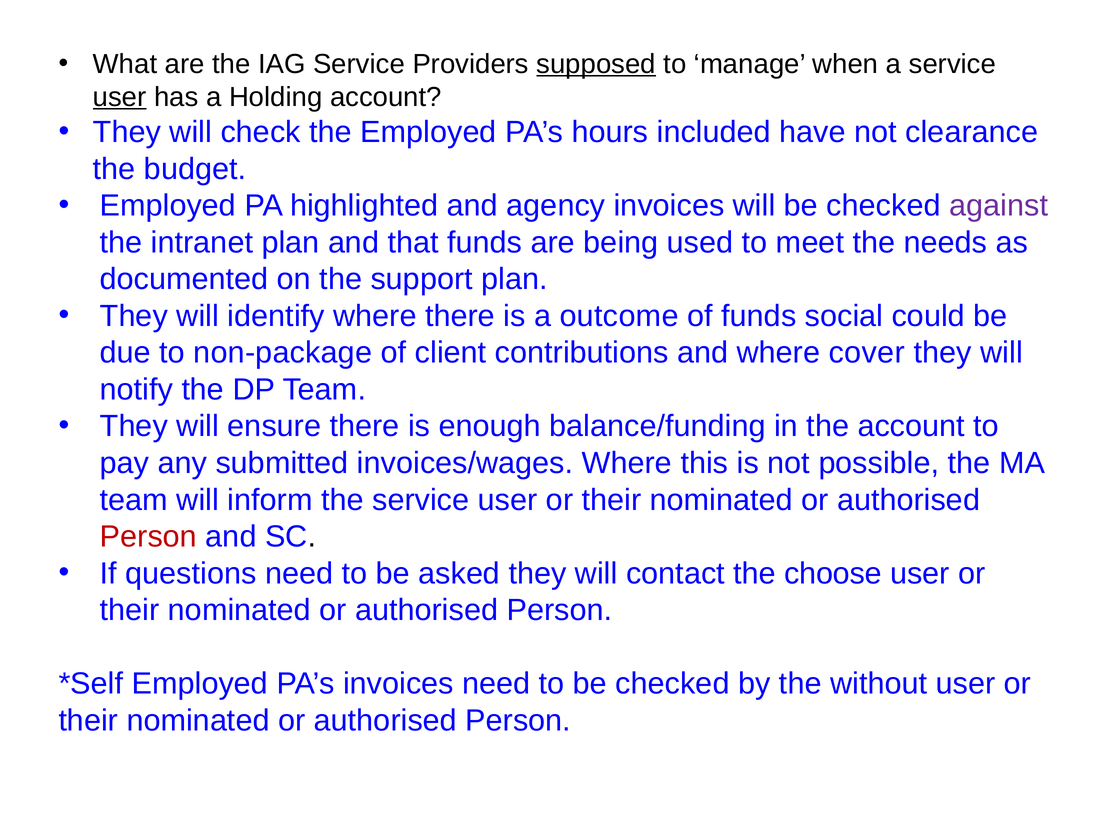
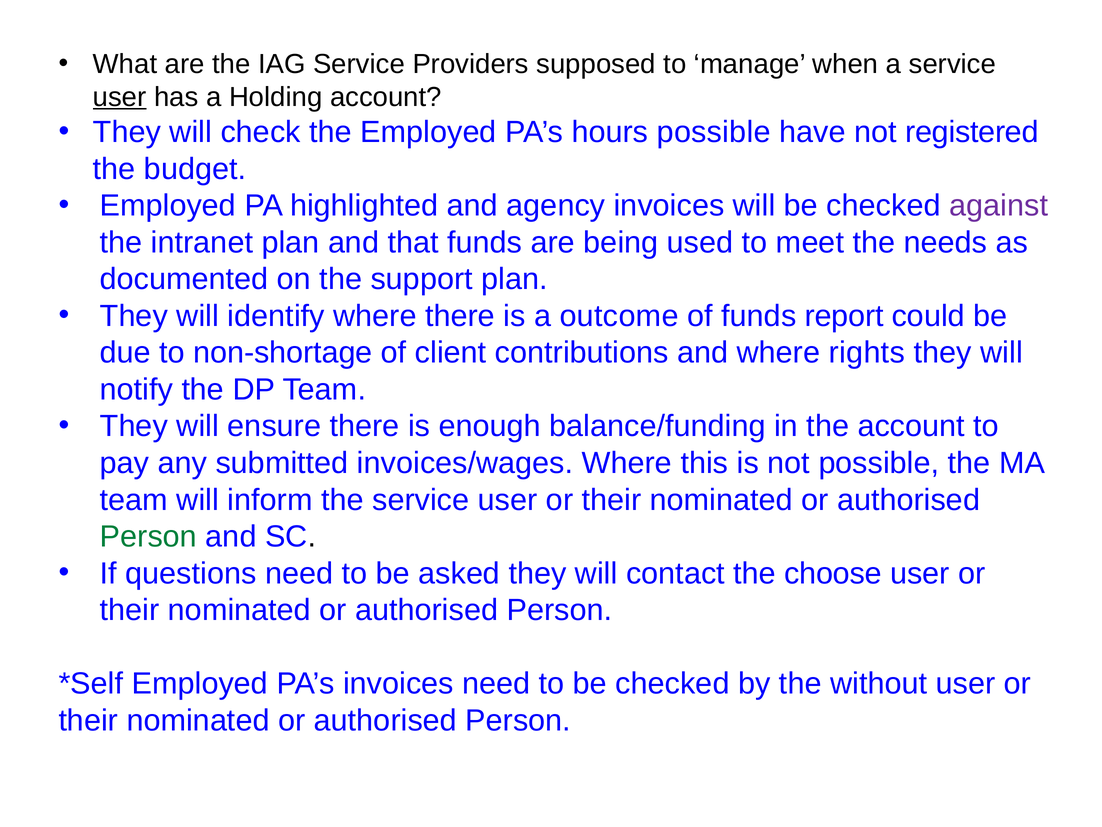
supposed underline: present -> none
hours included: included -> possible
clearance: clearance -> registered
social: social -> report
non-package: non-package -> non-shortage
cover: cover -> rights
Person at (148, 536) colour: red -> green
